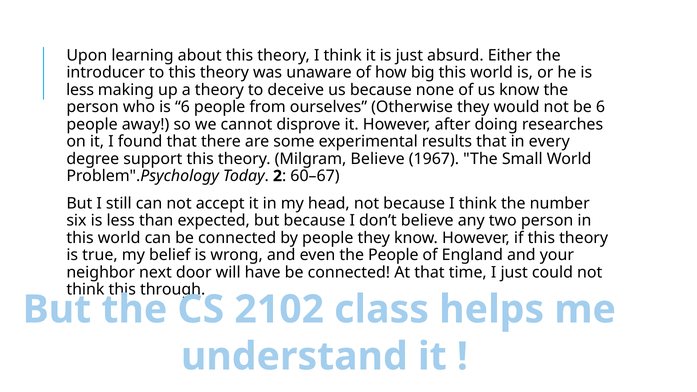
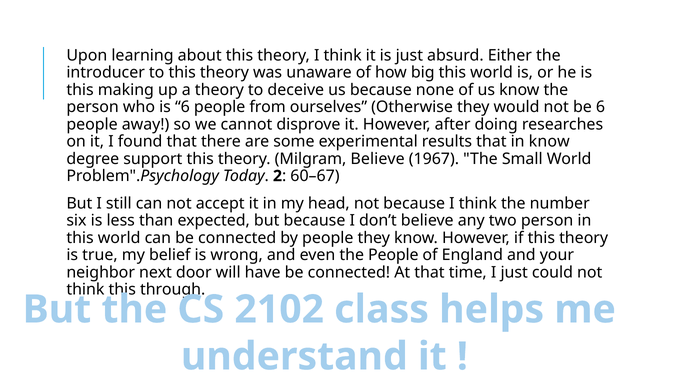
less at (80, 90): less -> this
in every: every -> know
